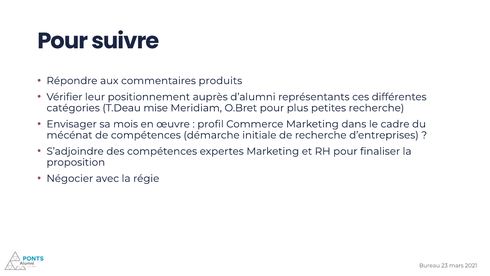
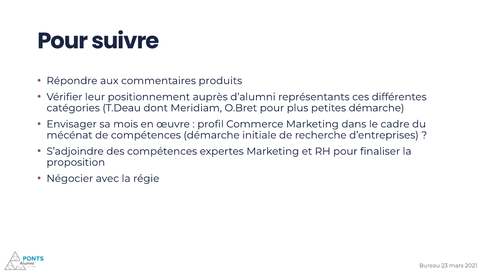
mise: mise -> dont
petites recherche: recherche -> démarche
